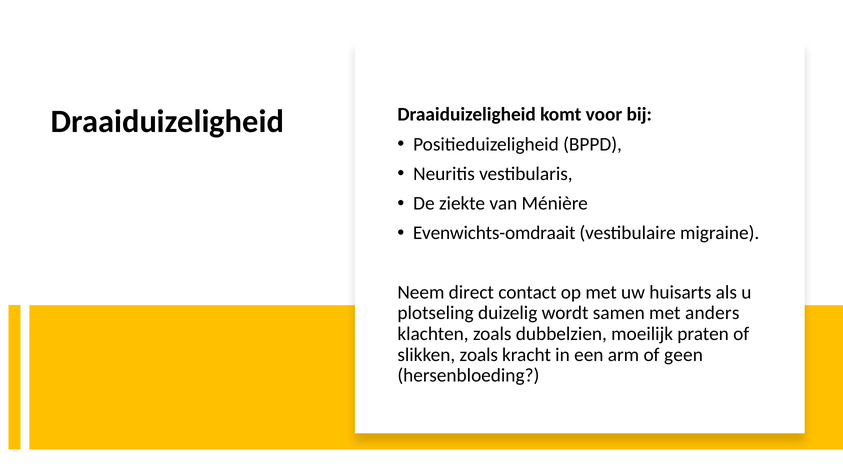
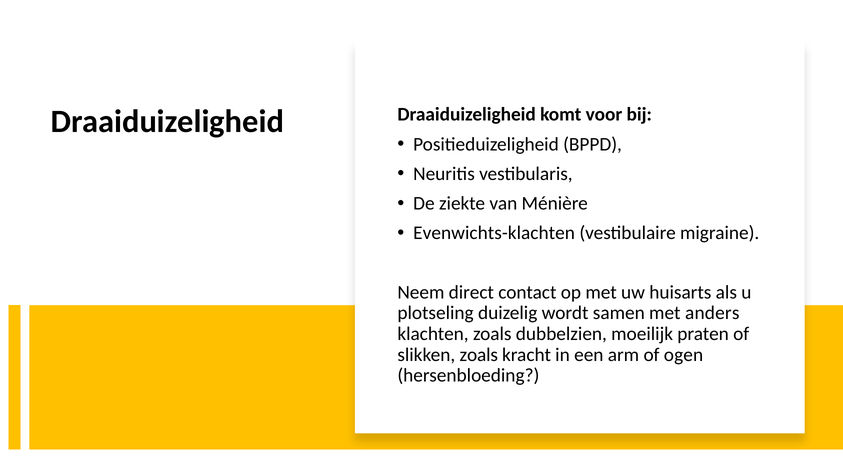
Evenwichts-omdraait: Evenwichts-omdraait -> Evenwichts-klachten
geen: geen -> ogen
